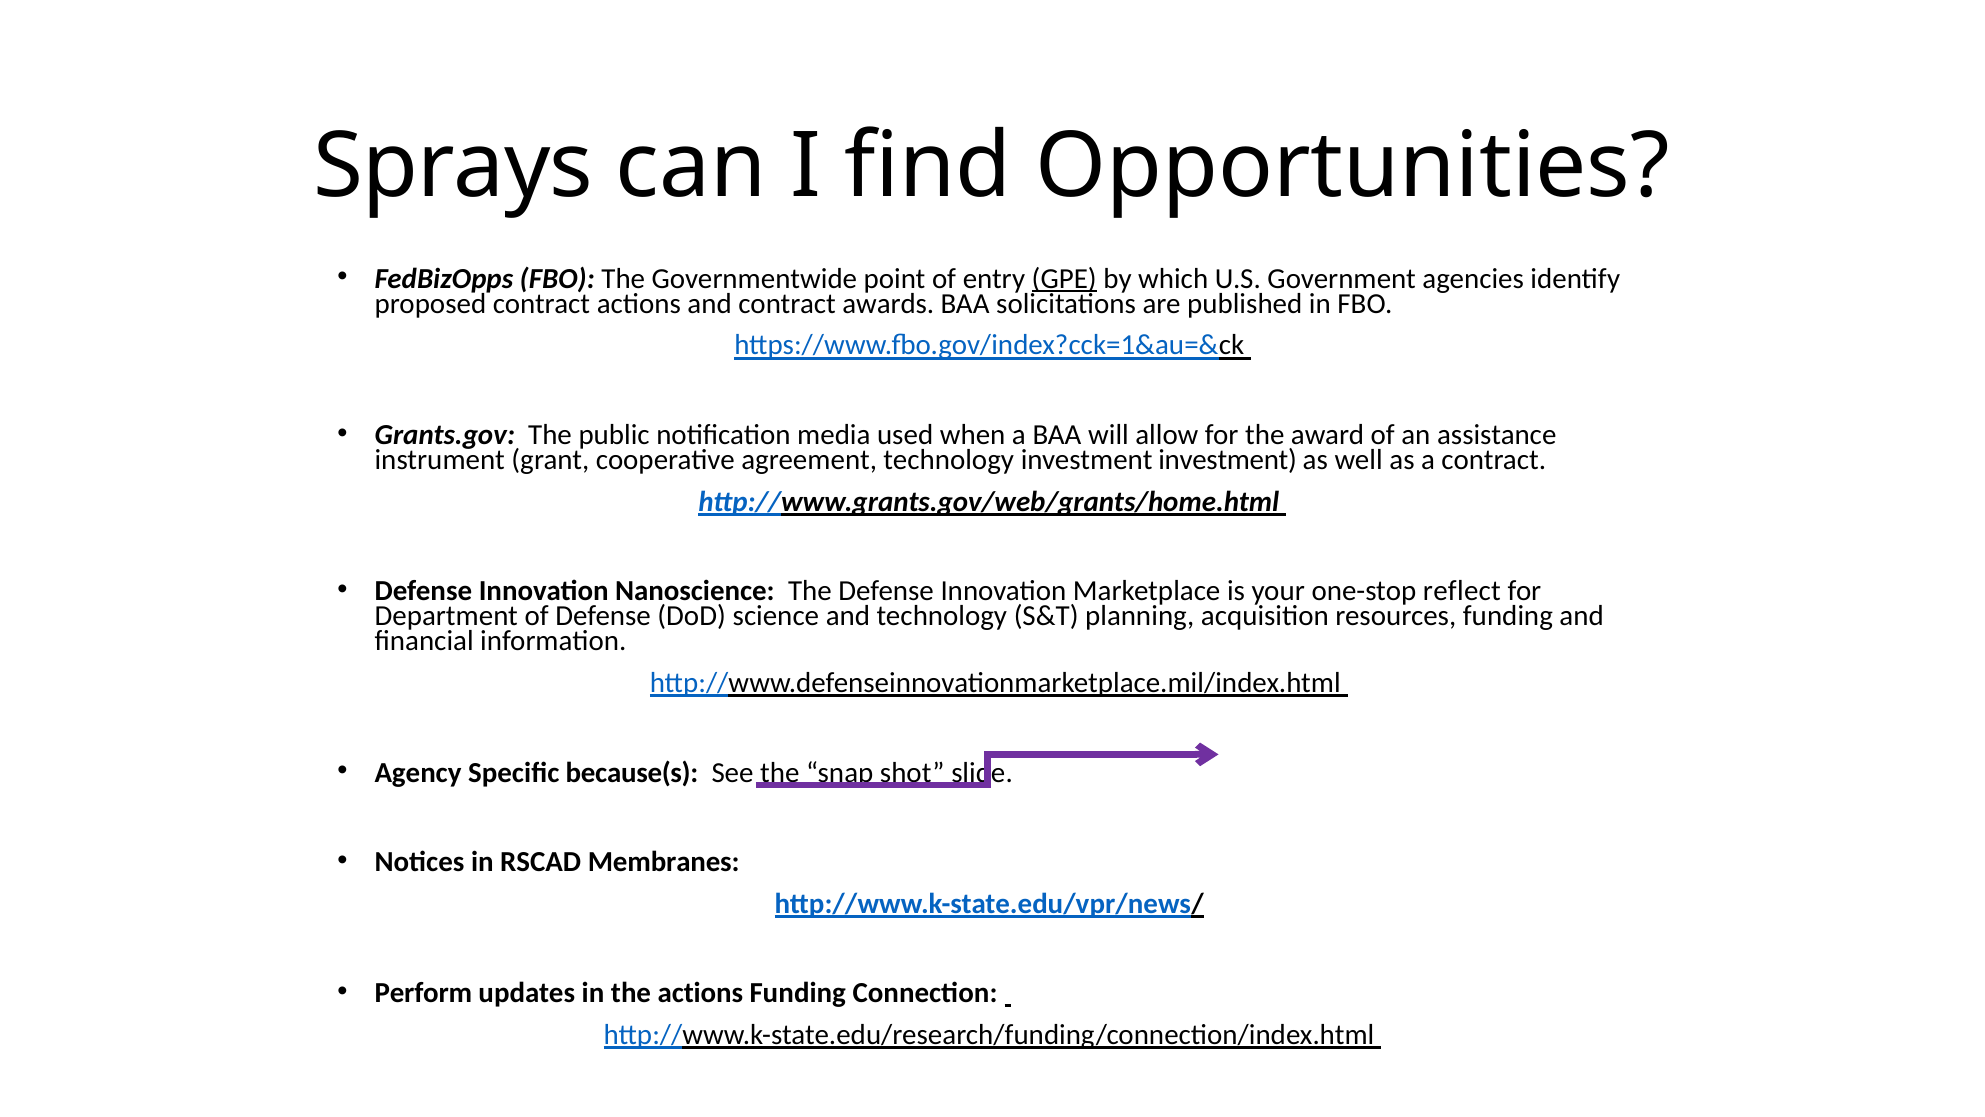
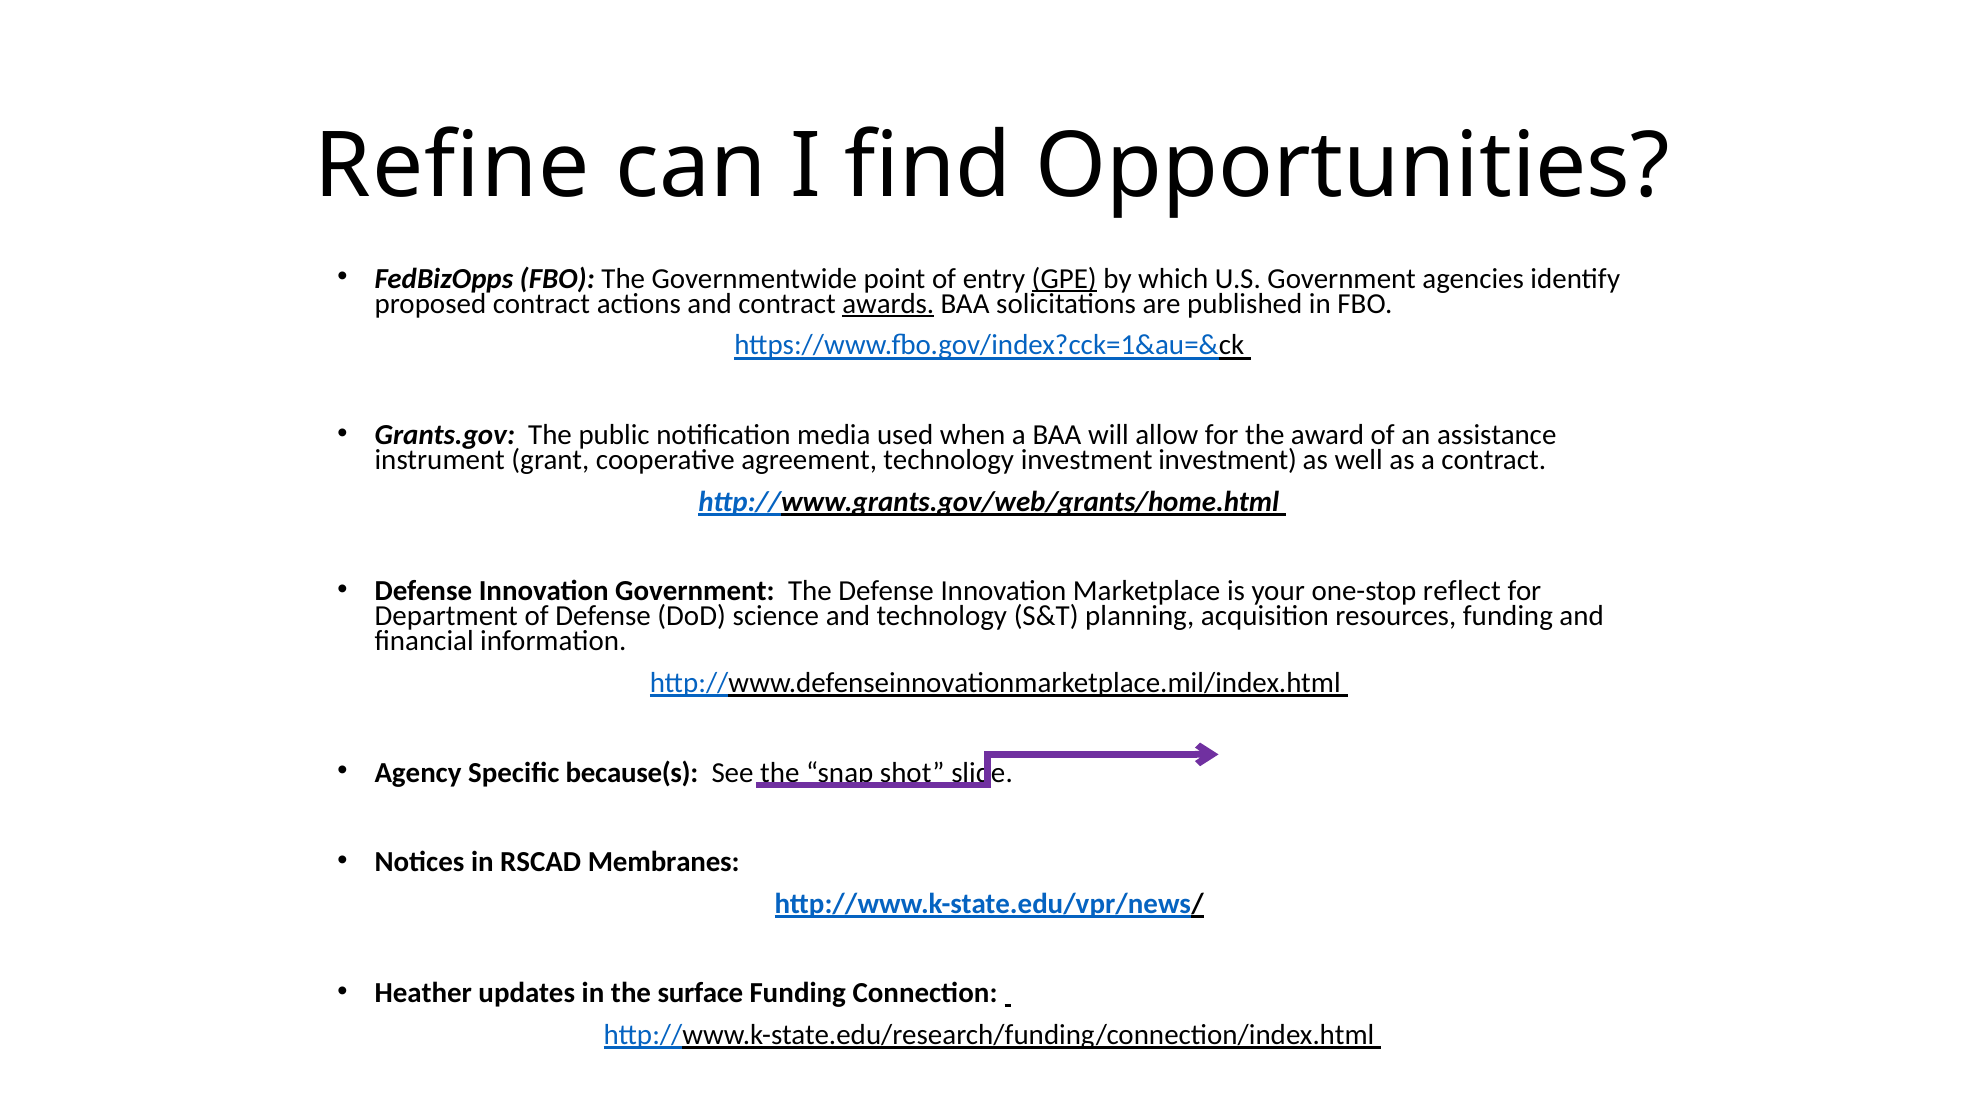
Sprays: Sprays -> Refine
awards underline: none -> present
Innovation Nanoscience: Nanoscience -> Government
Perform: Perform -> Heather
the actions: actions -> surface
